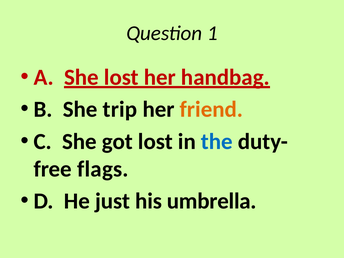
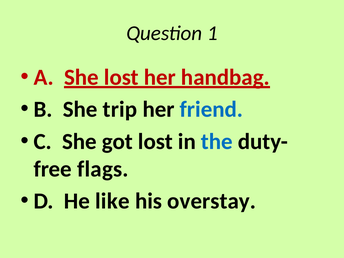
friend colour: orange -> blue
just: just -> like
umbrella: umbrella -> overstay
